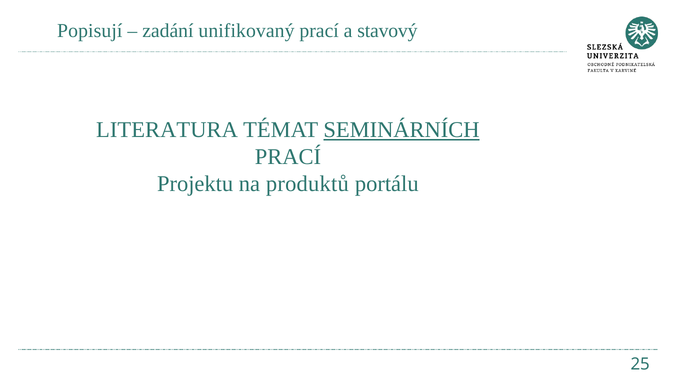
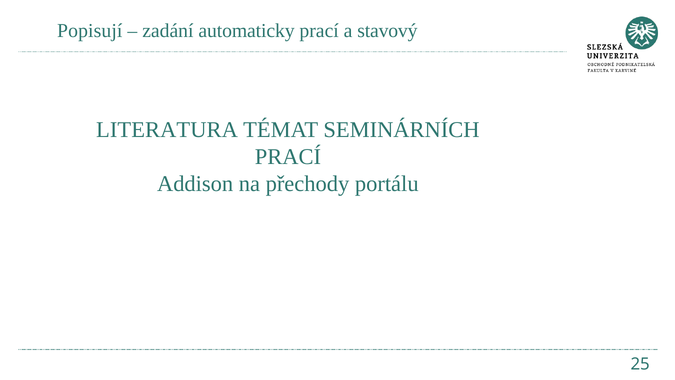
unifikovaný: unifikovaný -> automaticky
SEMINÁRNÍCH underline: present -> none
Projektu: Projektu -> Addison
produktů: produktů -> přechody
